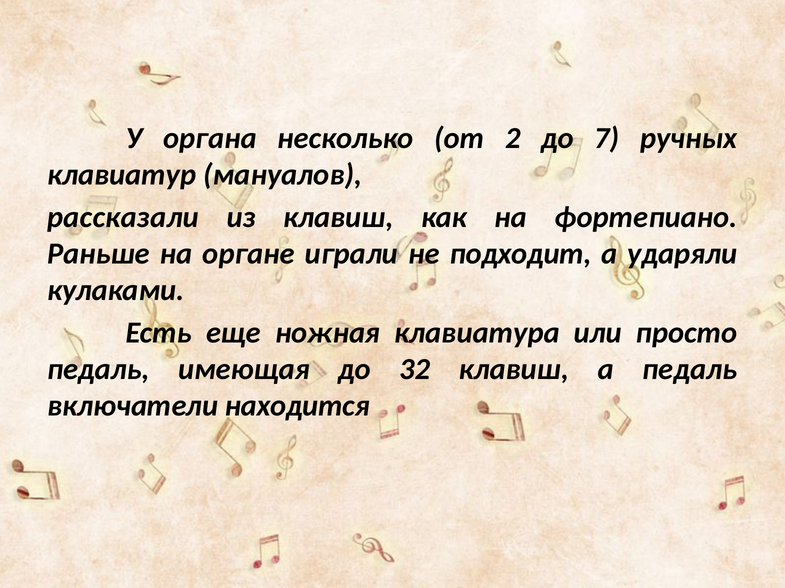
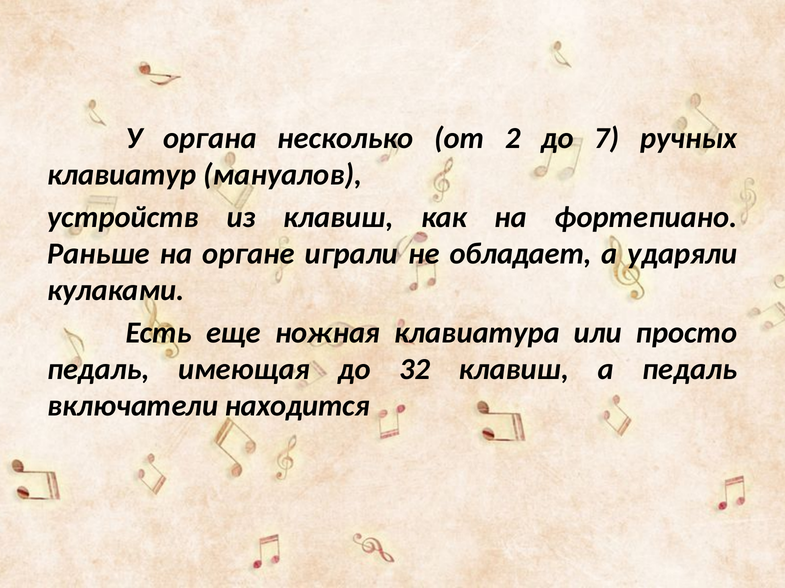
рассказали: рассказали -> устройств
подходит: подходит -> обладает
